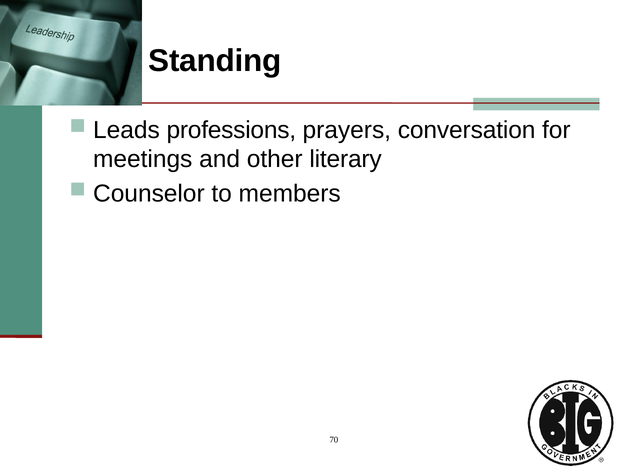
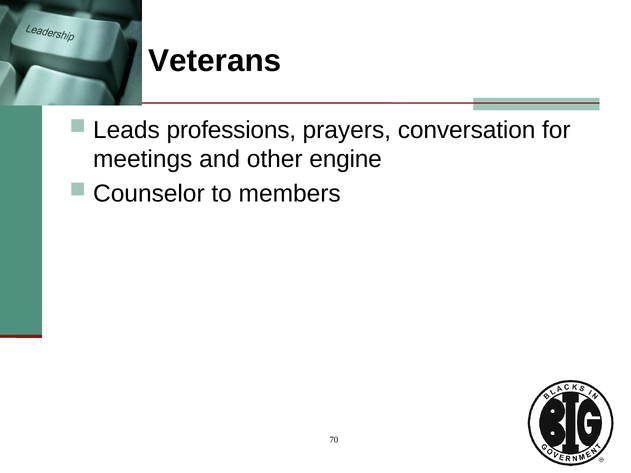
Standing: Standing -> Veterans
literary: literary -> engine
